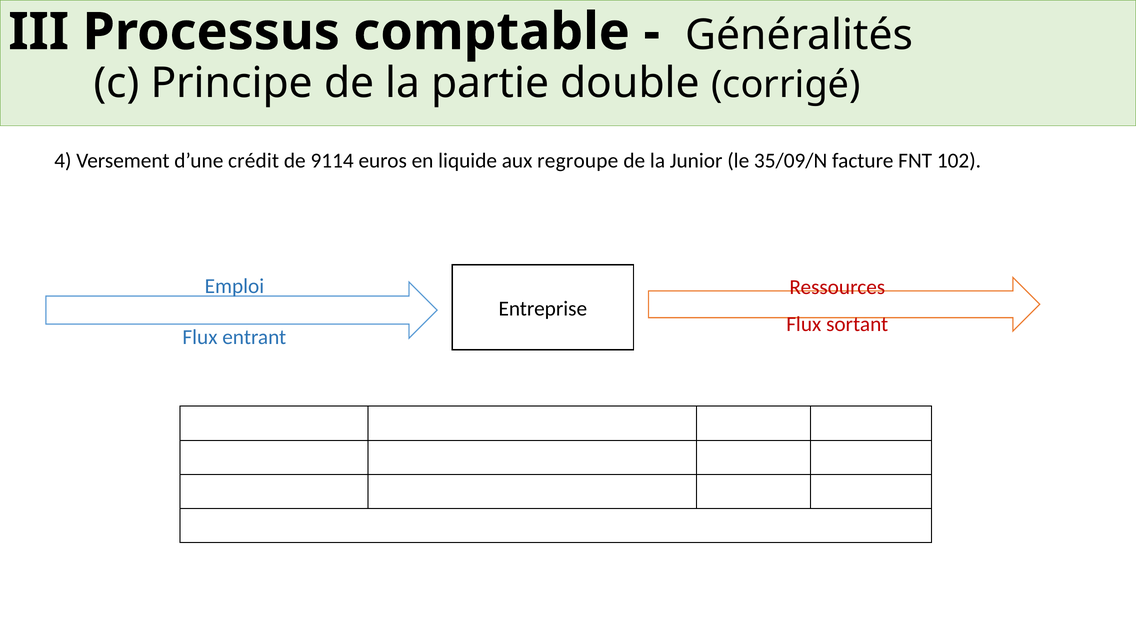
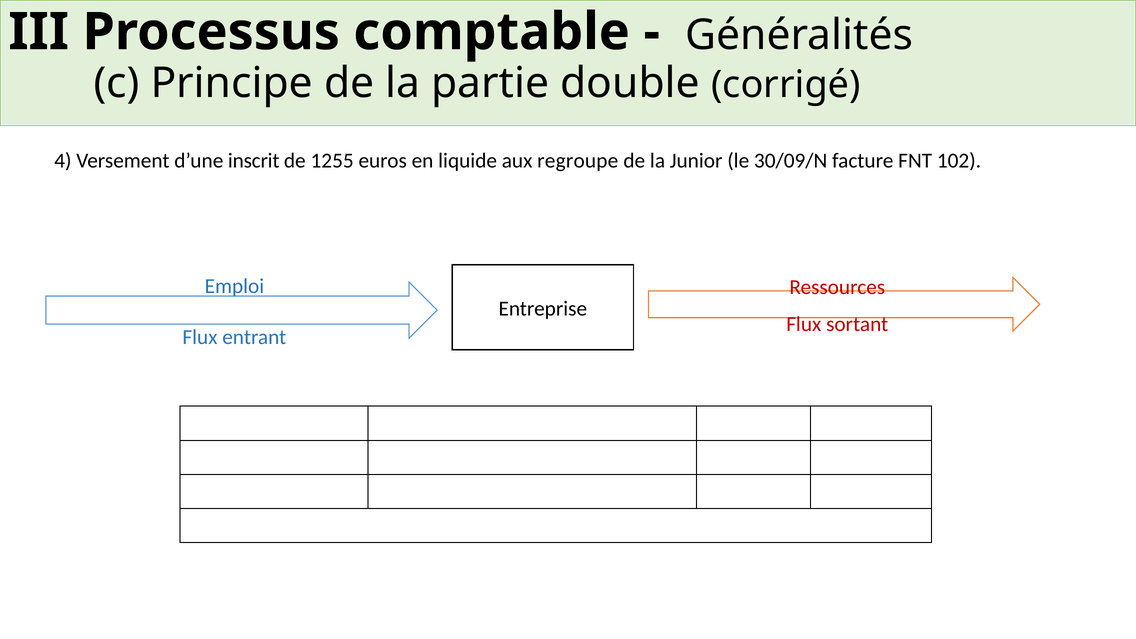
crédit: crédit -> inscrit
9114: 9114 -> 1255
35/09/N: 35/09/N -> 30/09/N
